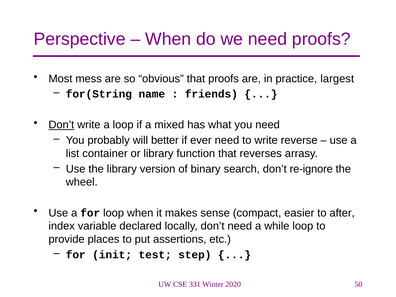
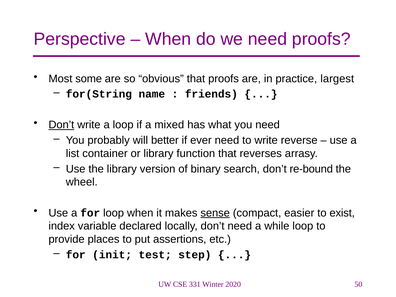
mess: mess -> some
re-ignore: re-ignore -> re-bound
sense underline: none -> present
after: after -> exist
